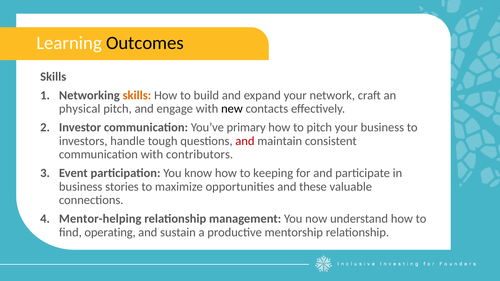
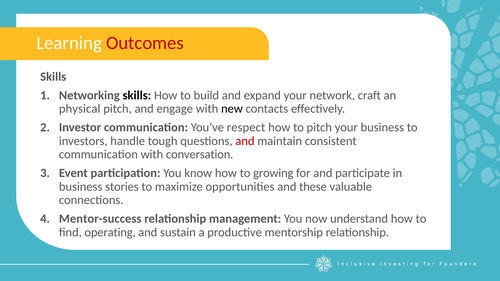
Outcomes colour: black -> red
skills at (137, 95) colour: orange -> black
primary: primary -> respect
contributors: contributors -> conversation
keeping: keeping -> growing
Mentor-helping: Mentor-helping -> Mentor-success
